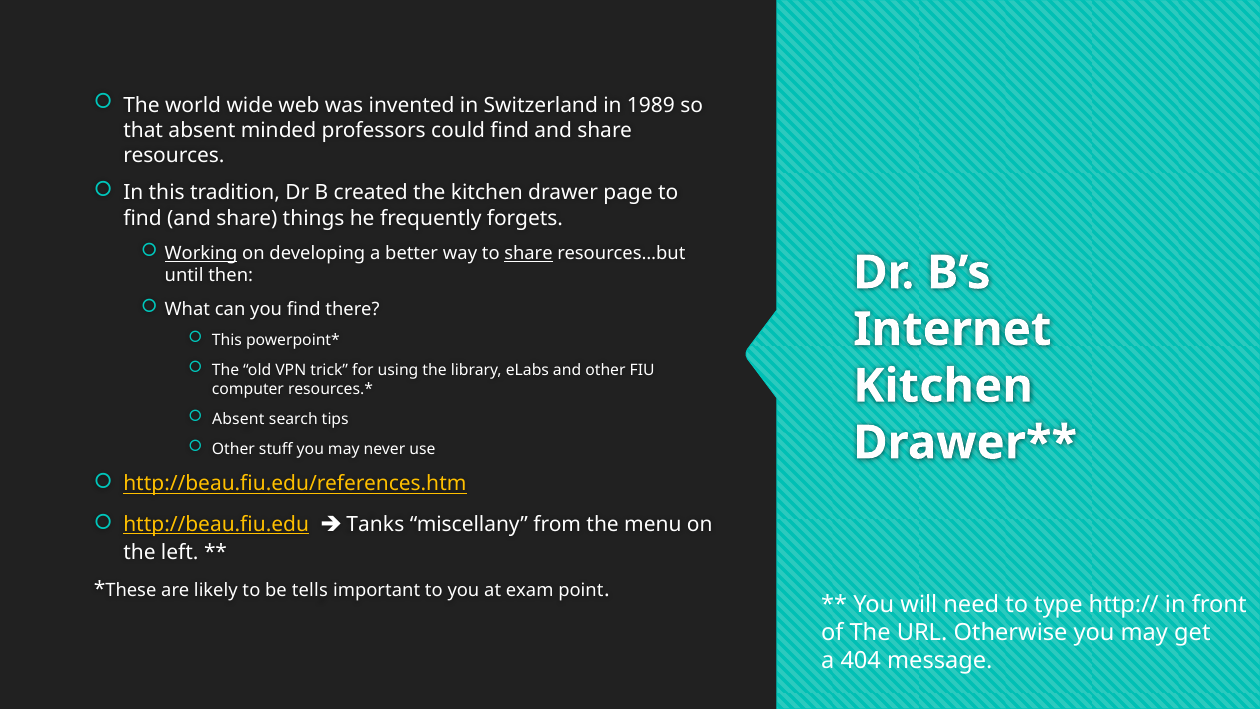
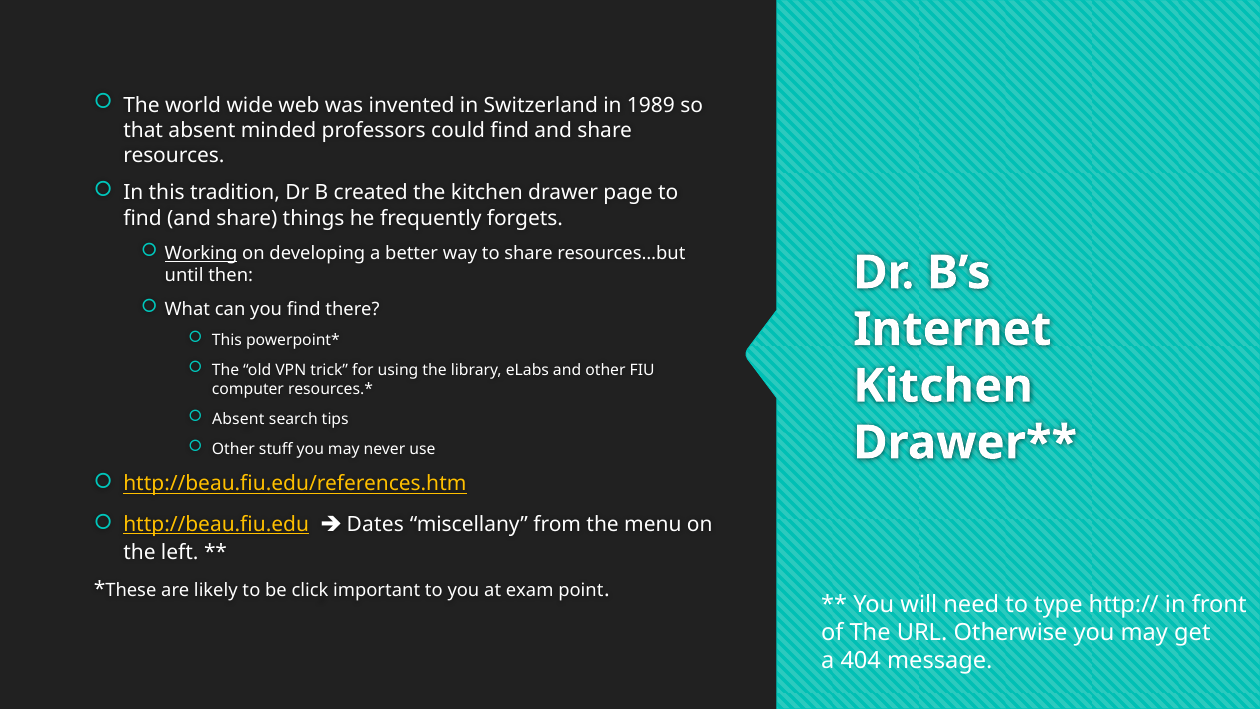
share at (529, 253) underline: present -> none
Tanks: Tanks -> Dates
tells: tells -> click
